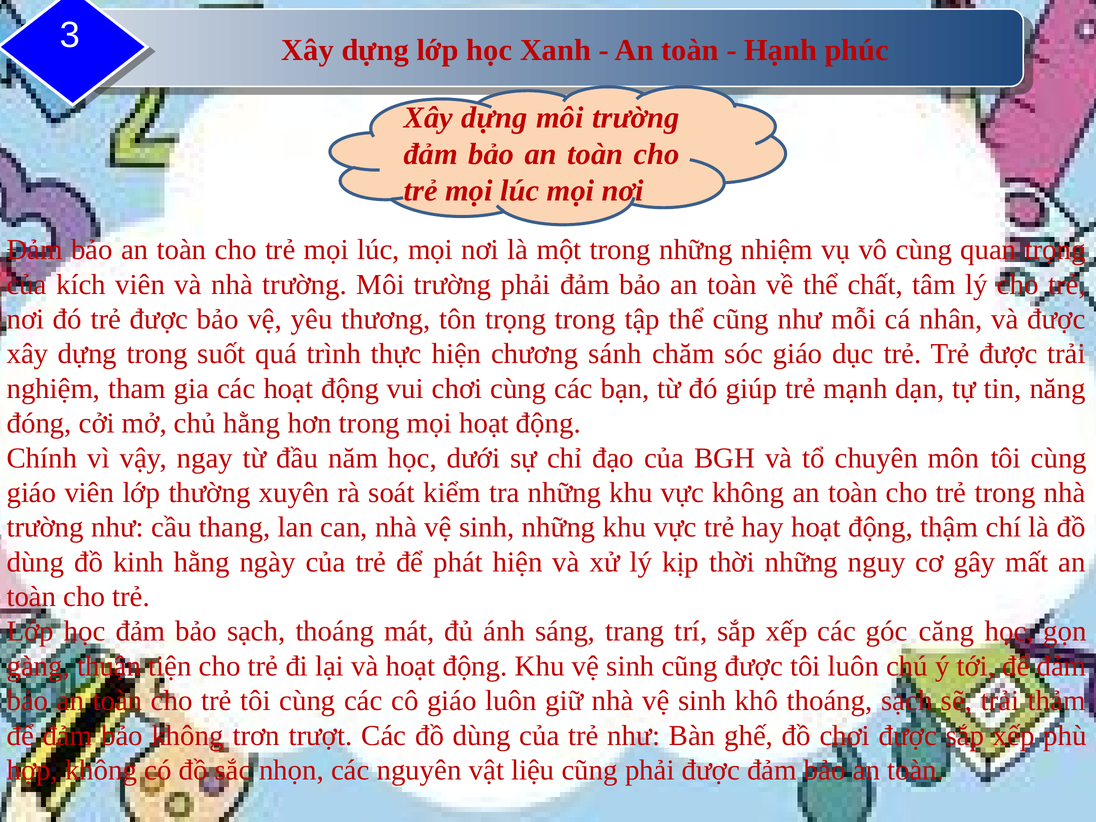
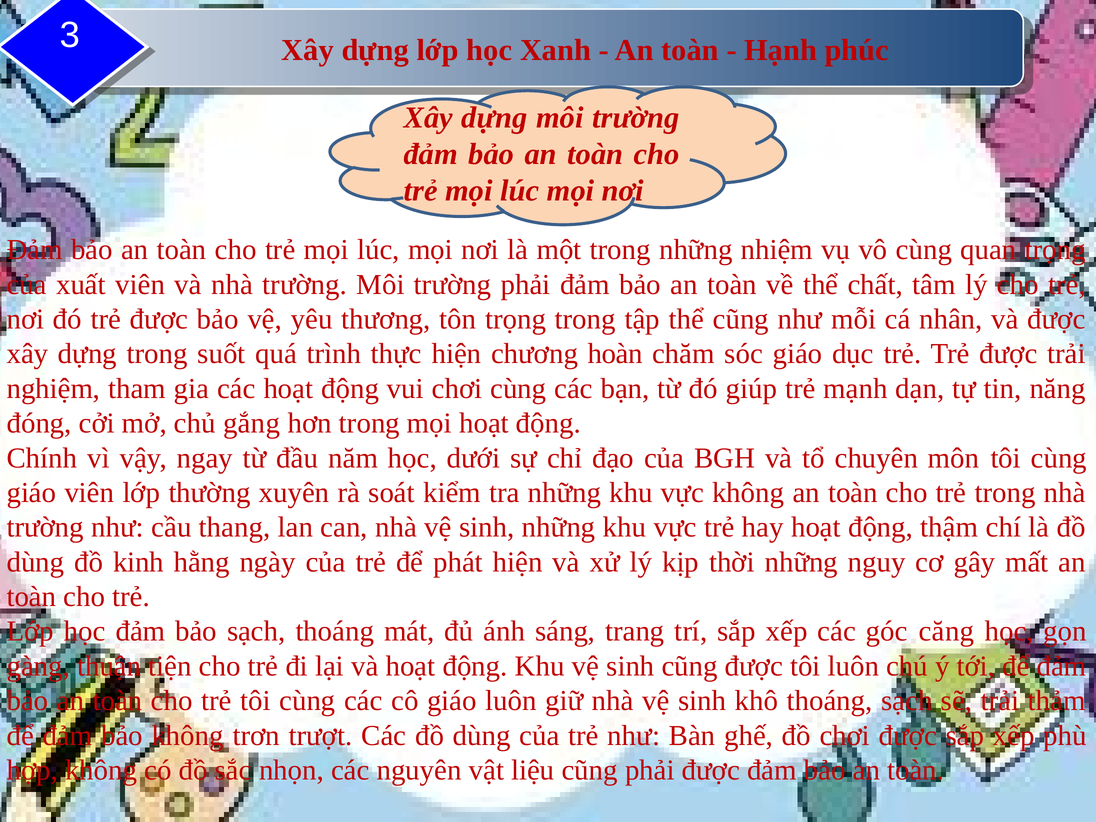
kích: kích -> xuất
sánh: sánh -> hoàn
chủ hằng: hằng -> gắng
